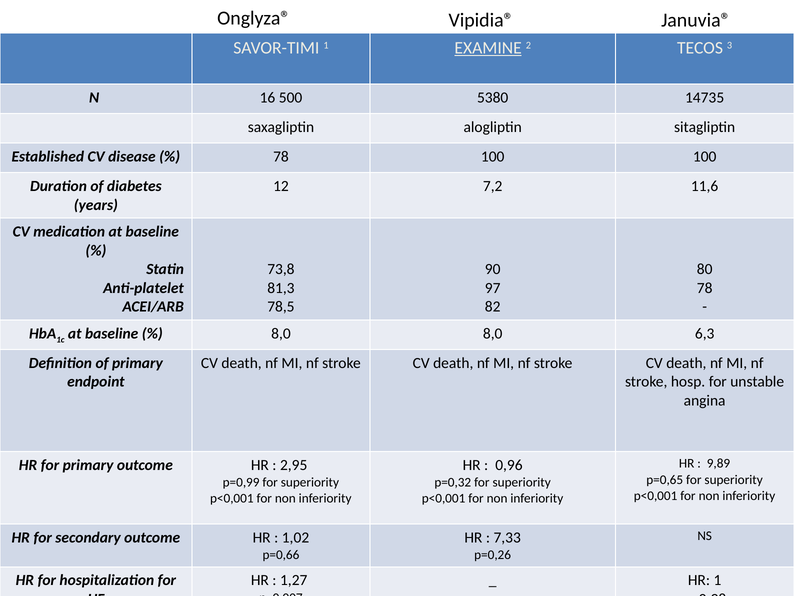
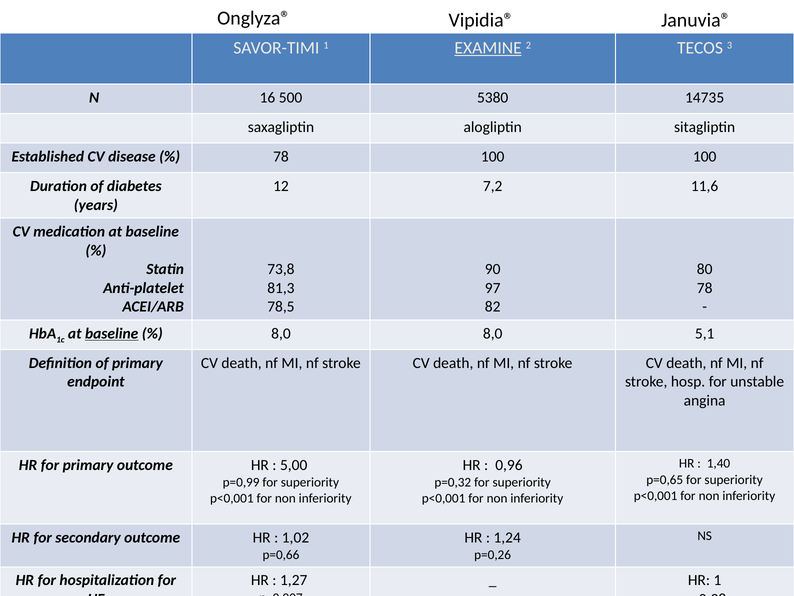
baseline at (112, 333) underline: none -> present
6,3: 6,3 -> 5,1
9,89: 9,89 -> 1,40
2,95: 2,95 -> 5,00
7,33: 7,33 -> 1,24
